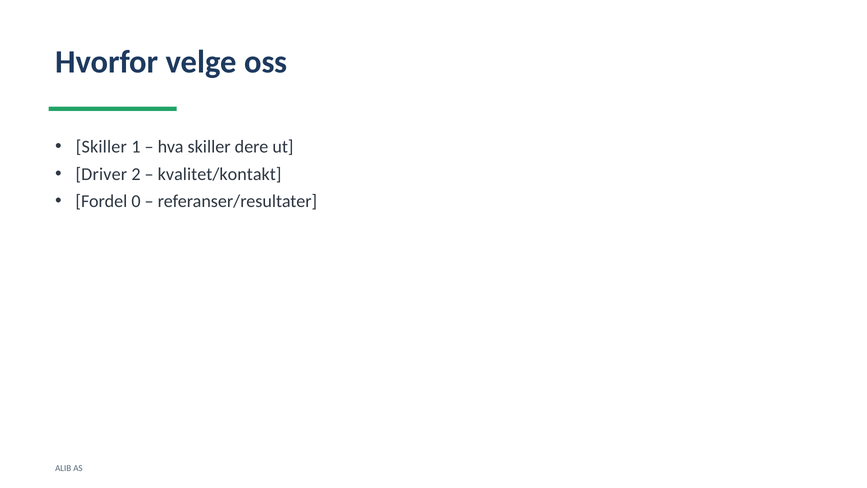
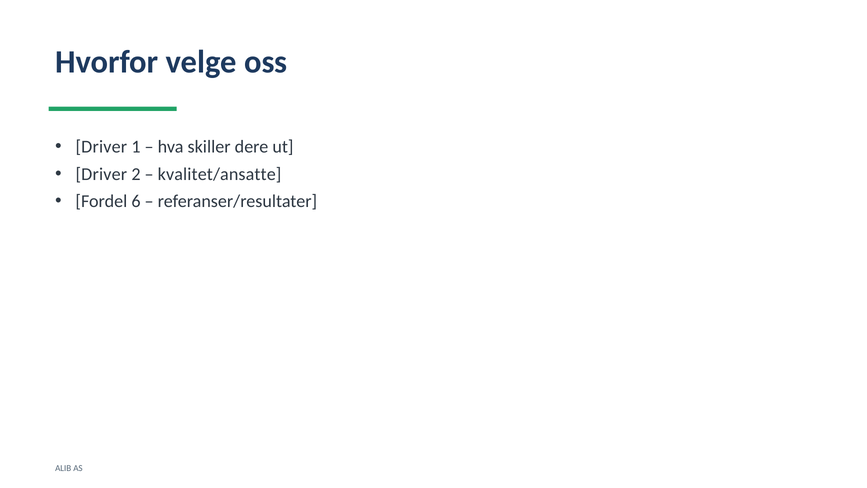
Skiller at (101, 147): Skiller -> Driver
kvalitet/kontakt: kvalitet/kontakt -> kvalitet/ansatte
0: 0 -> 6
